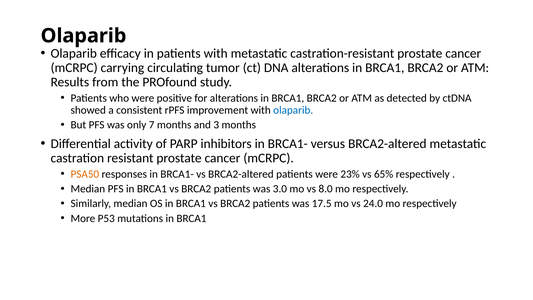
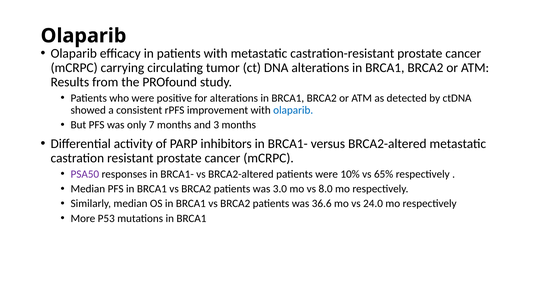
PSA50 colour: orange -> purple
23%: 23% -> 10%
17.5: 17.5 -> 36.6
